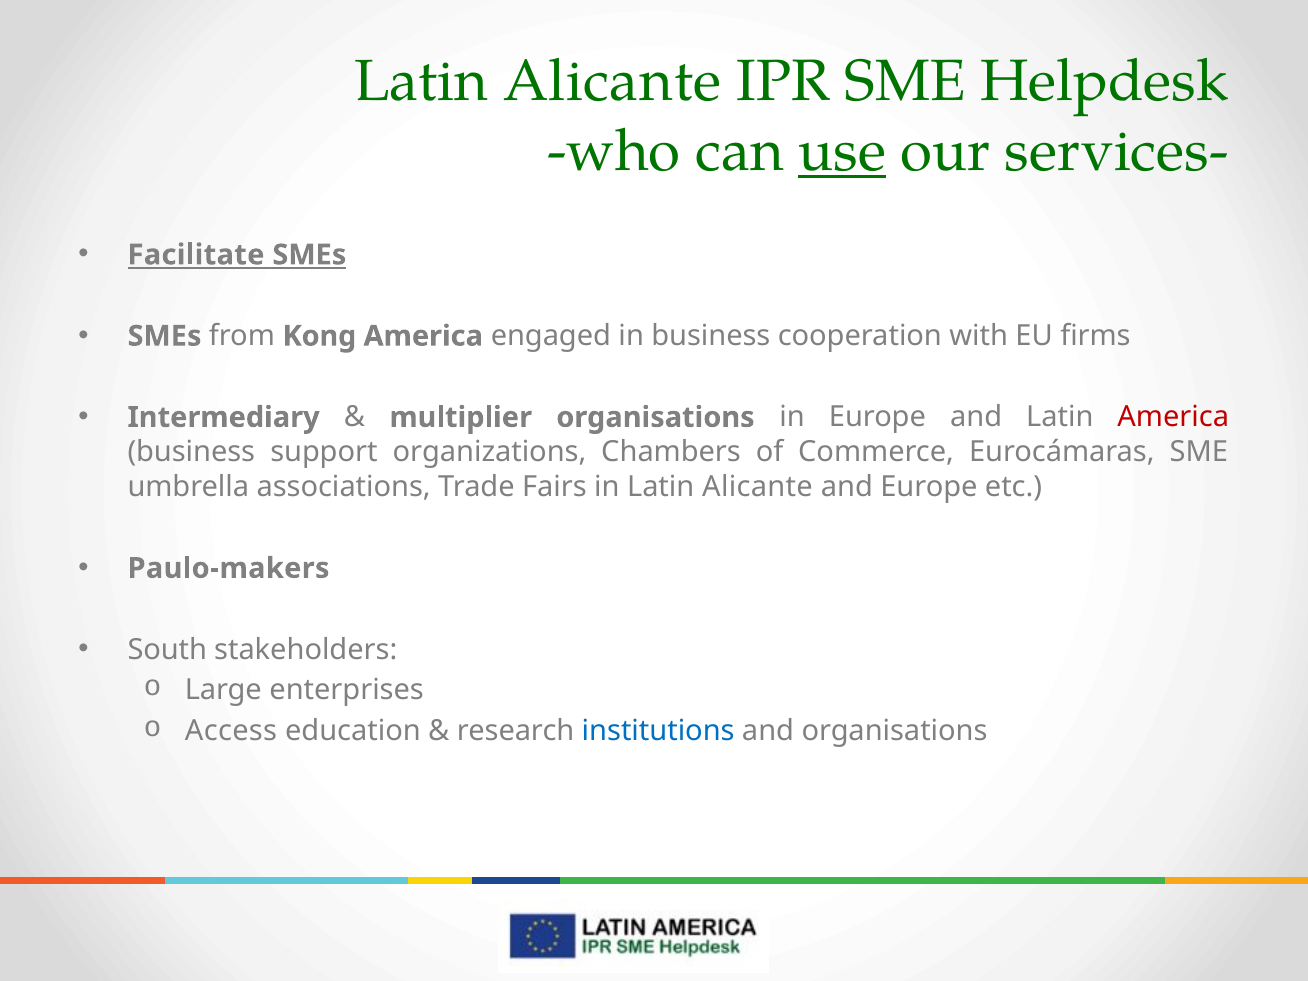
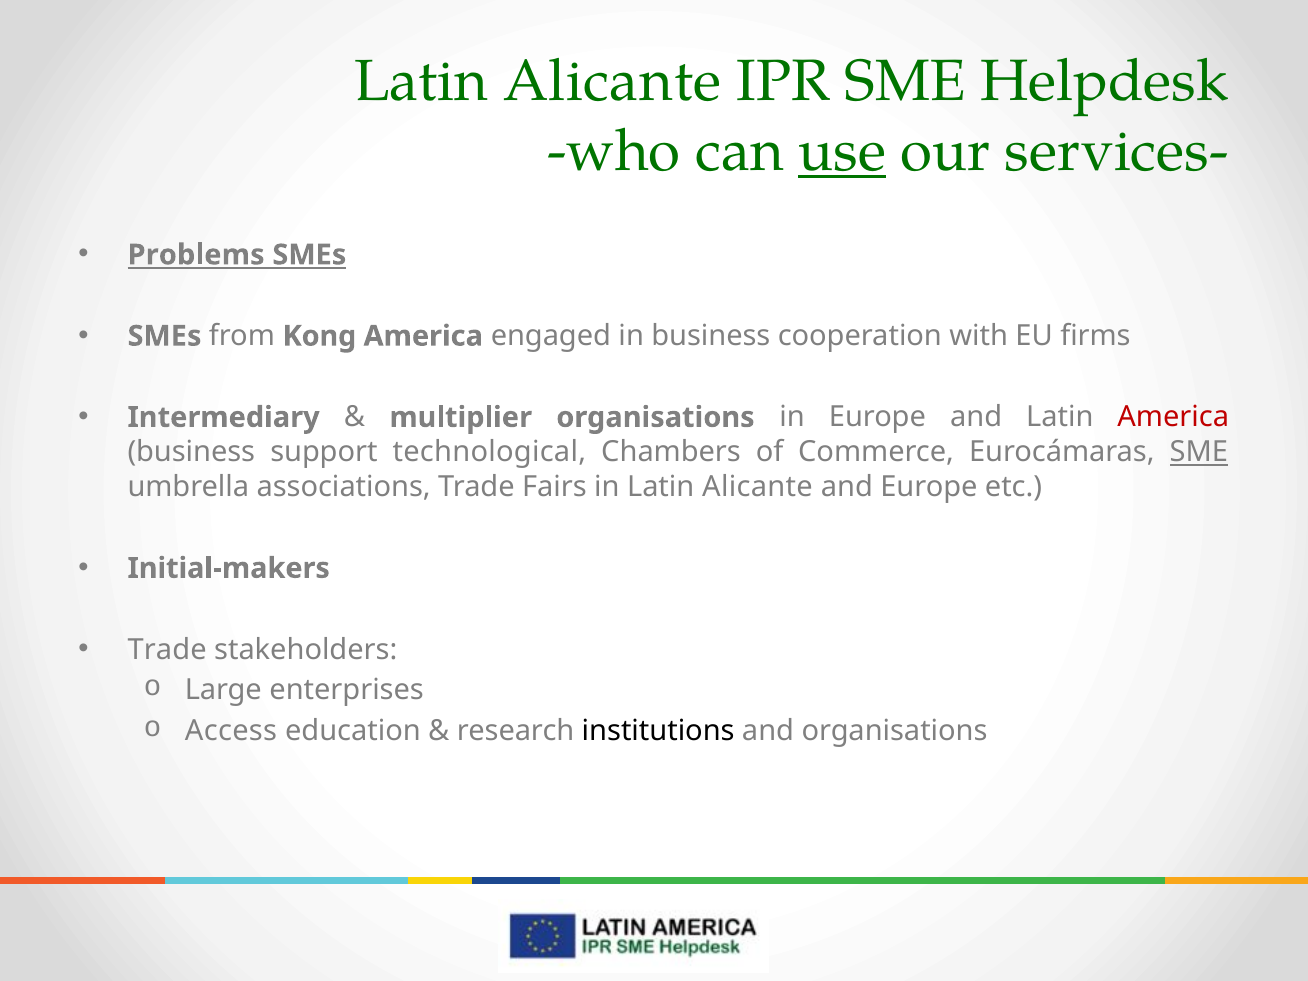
Facilitate: Facilitate -> Problems
organizations: organizations -> technological
SME at (1199, 452) underline: none -> present
Paulo-makers: Paulo-makers -> Initial-makers
South at (167, 650): South -> Trade
institutions colour: blue -> black
